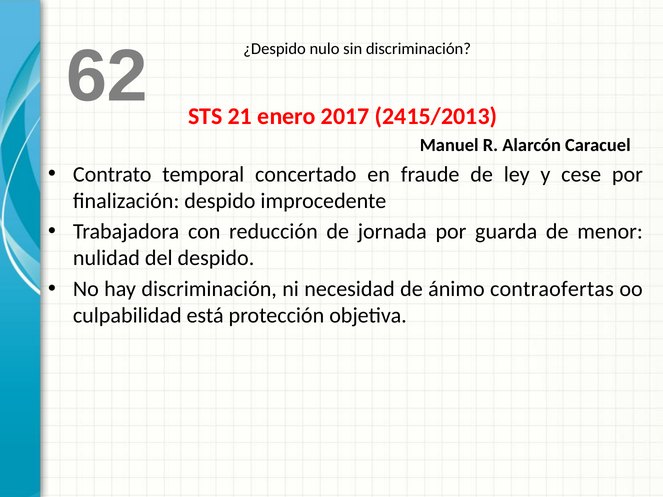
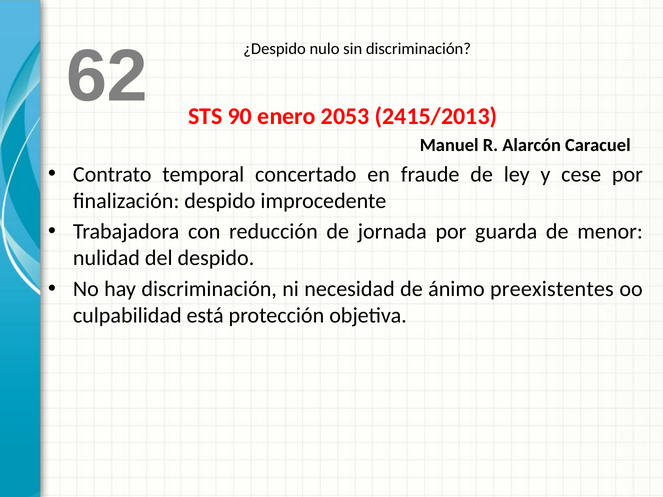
21: 21 -> 90
2017: 2017 -> 2053
contraofertas: contraofertas -> preexistentes
